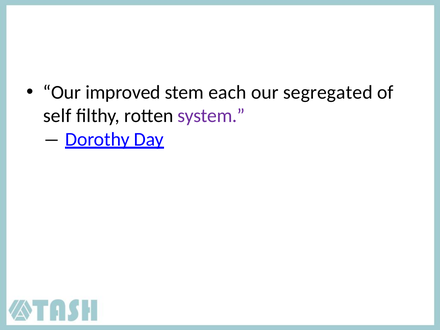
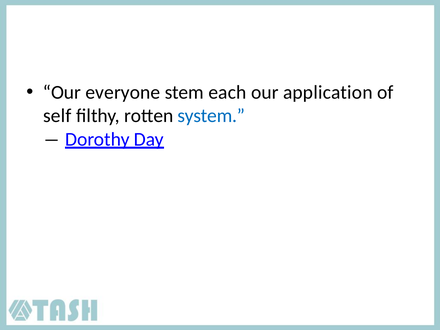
improved: improved -> everyone
segregated: segregated -> application
system colour: purple -> blue
